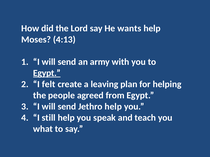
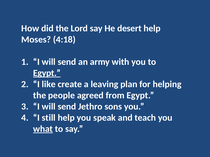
wants: wants -> desert
4:13: 4:13 -> 4:18
felt: felt -> like
Jethro help: help -> sons
what underline: none -> present
